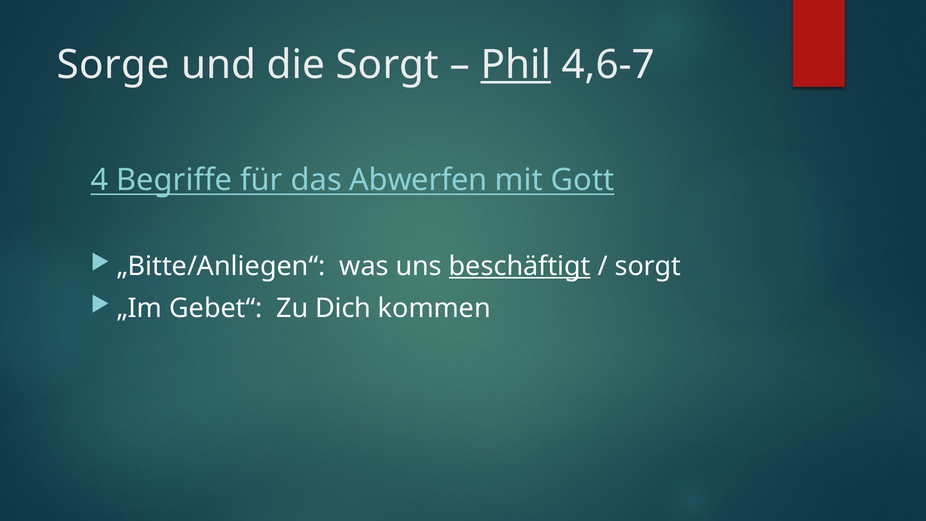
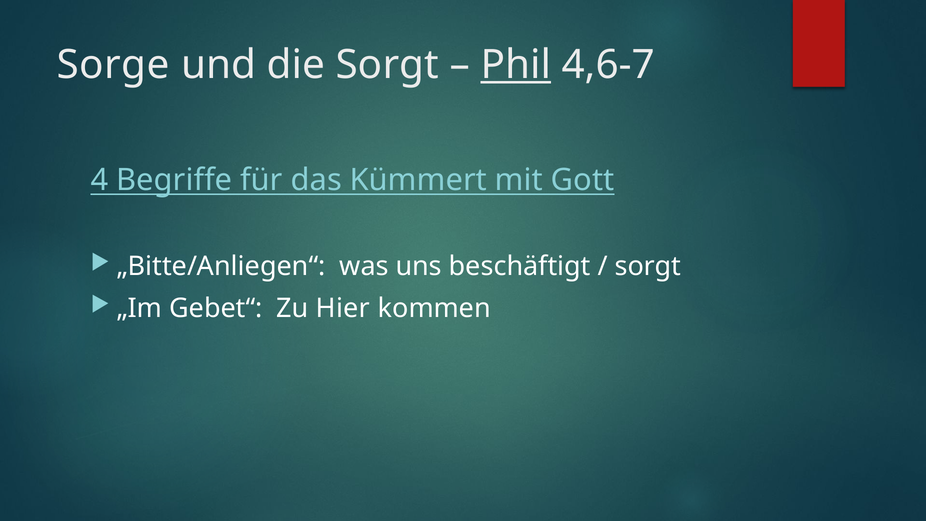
Abwerfen: Abwerfen -> Kümmert
beschäftigt underline: present -> none
Dich: Dich -> Hier
